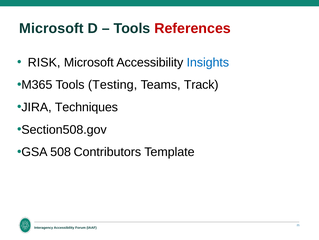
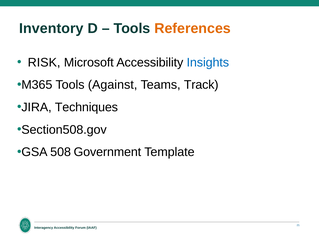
Microsoft at (51, 28): Microsoft -> Inventory
References colour: red -> orange
Testing: Testing -> Against
Contributors: Contributors -> Government
